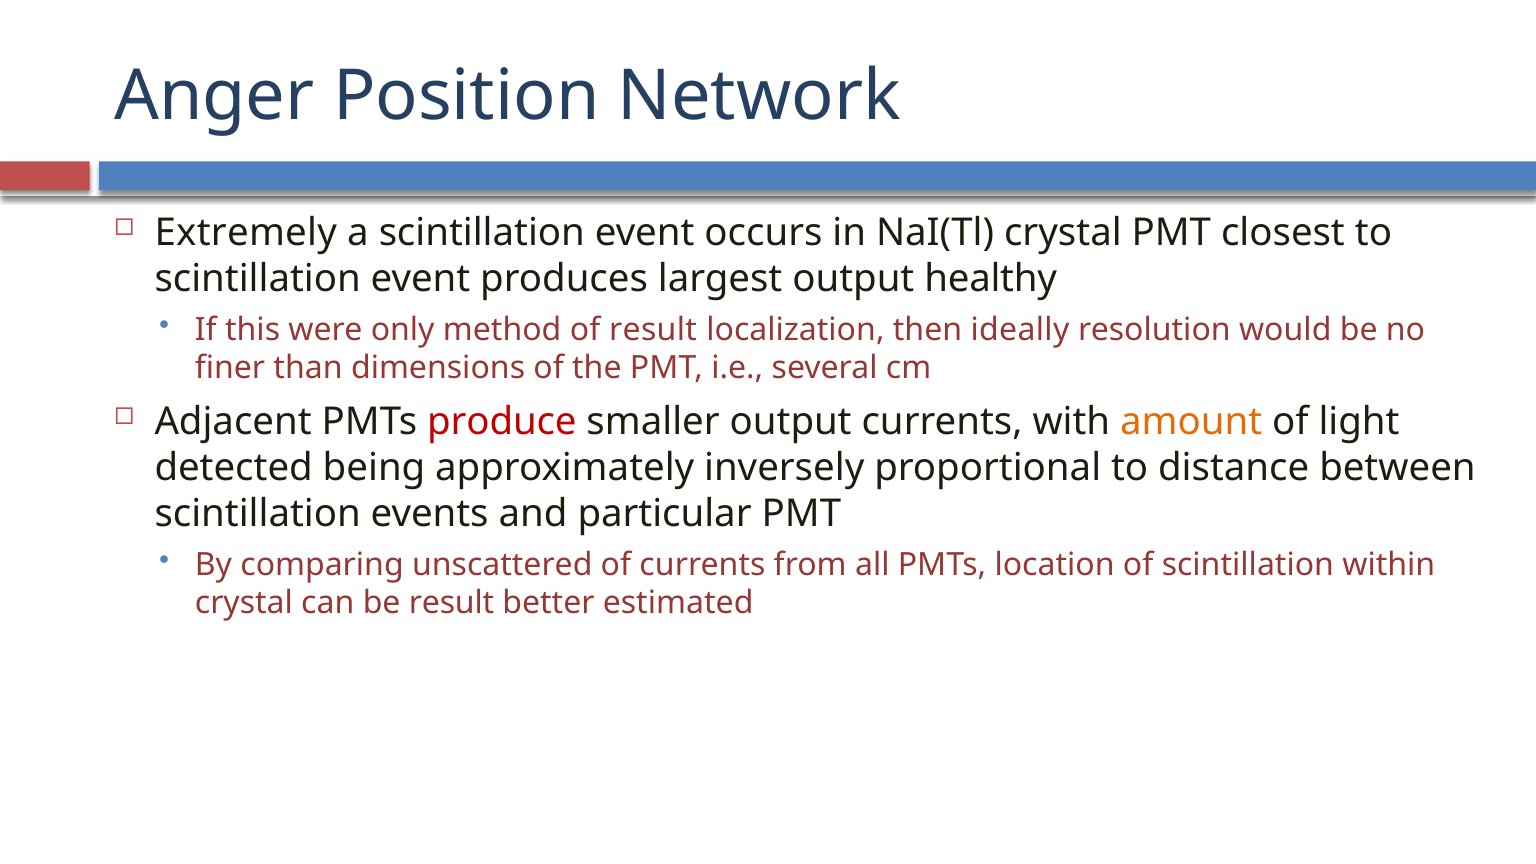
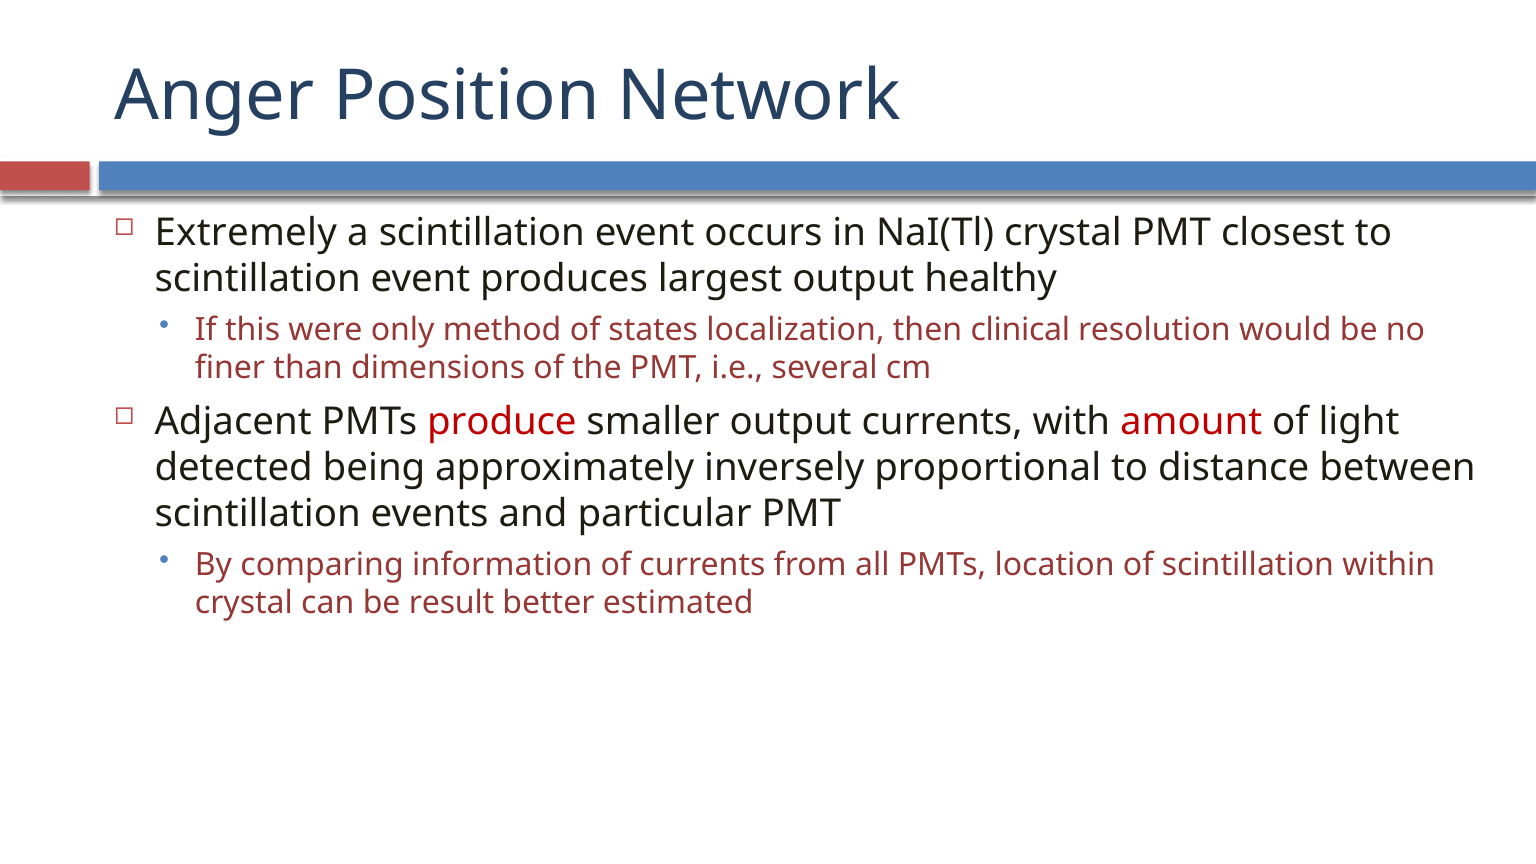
of result: result -> states
ideally: ideally -> clinical
amount colour: orange -> red
unscattered: unscattered -> information
